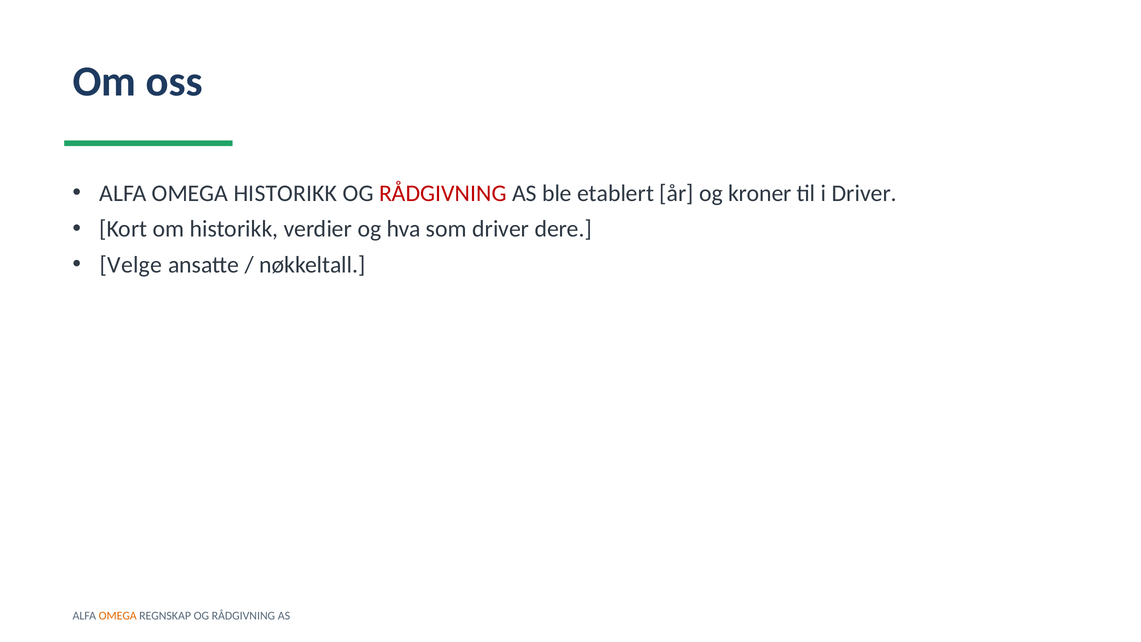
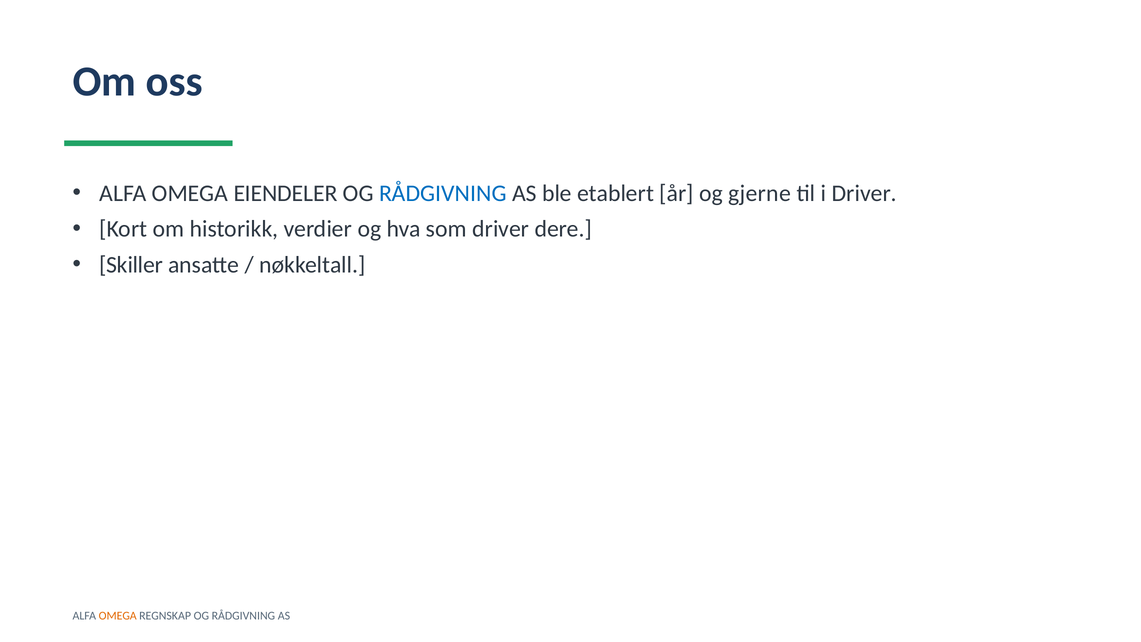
OMEGA HISTORIKK: HISTORIKK -> EIENDELER
RÅDGIVNING at (443, 193) colour: red -> blue
kroner: kroner -> gjerne
Velge: Velge -> Skiller
